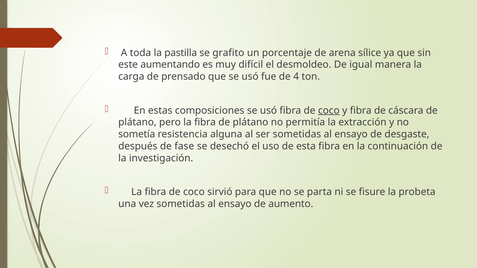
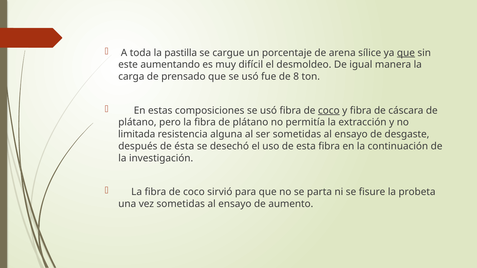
grafito: grafito -> cargue
que at (406, 53) underline: none -> present
4: 4 -> 8
sometía: sometía -> limitada
fase: fase -> ésta
